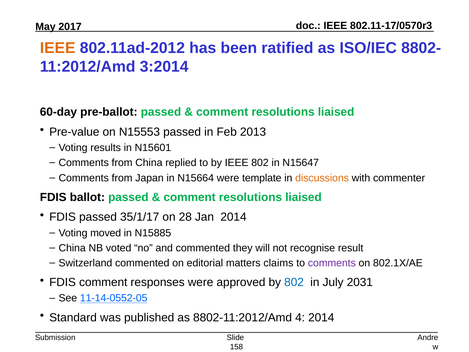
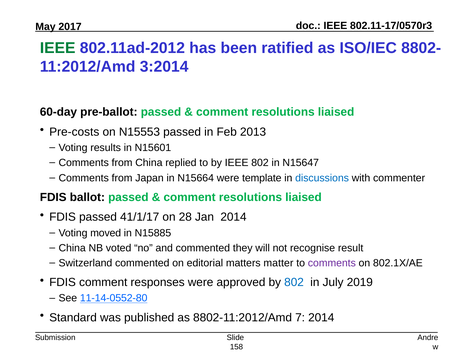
IEEE at (58, 48) colour: orange -> green
Pre-value: Pre-value -> Pre-costs
discussions colour: orange -> blue
35/1/17: 35/1/17 -> 41/1/17
claims: claims -> matter
2031: 2031 -> 2019
11-14-0552-05: 11-14-0552-05 -> 11-14-0552-80
4: 4 -> 7
